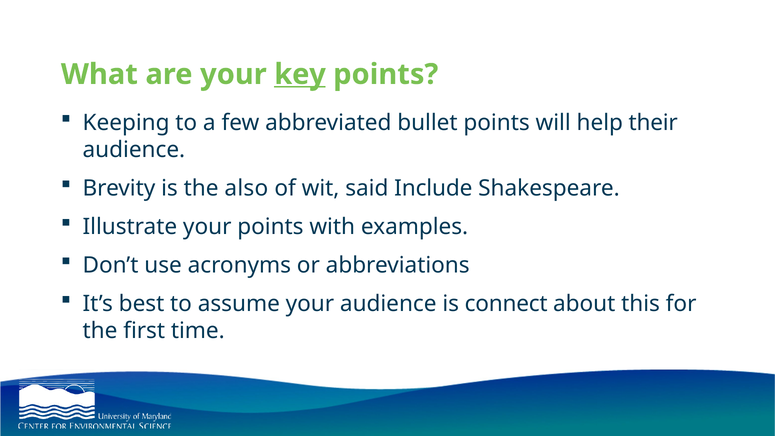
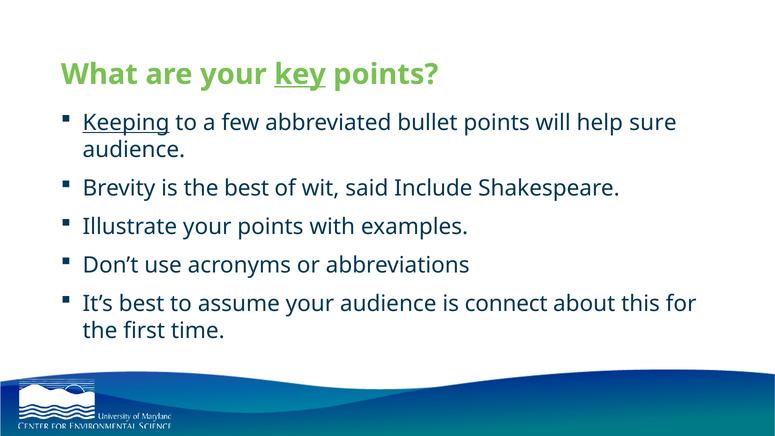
Keeping underline: none -> present
their: their -> sure
the also: also -> best
